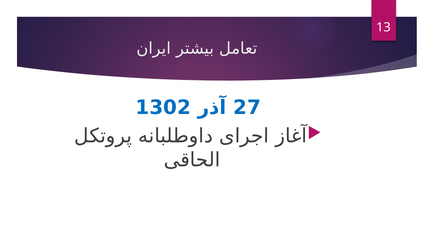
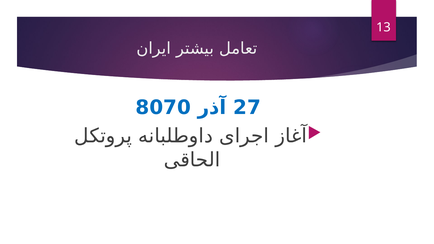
1302: 1302 -> 8070
